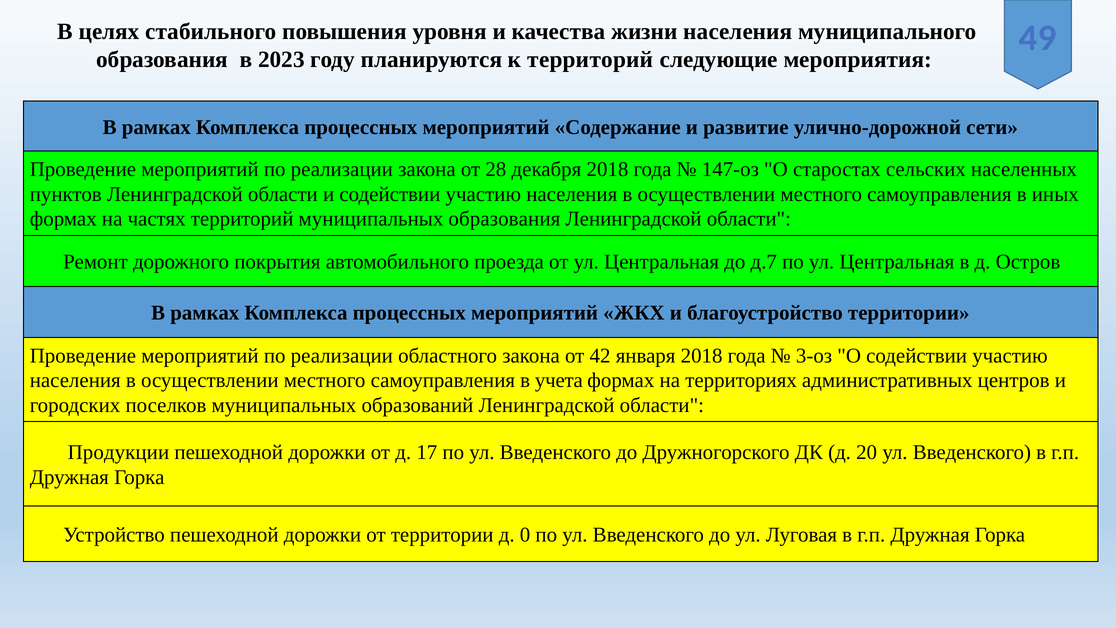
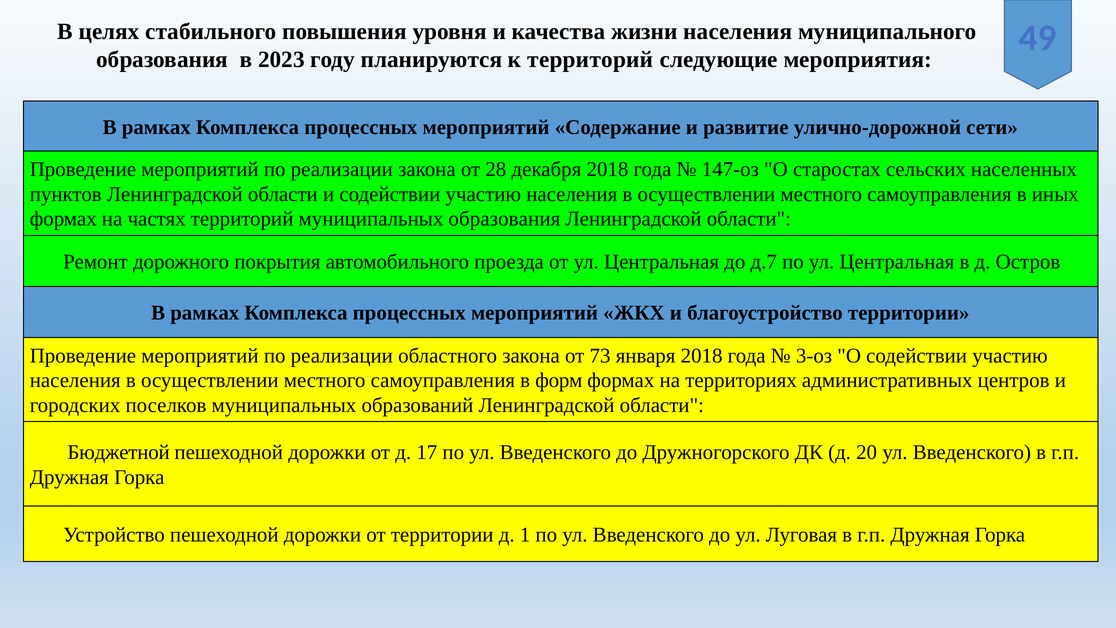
42: 42 -> 73
учета: учета -> форм
Продукции: Продукции -> Бюджетной
0: 0 -> 1
